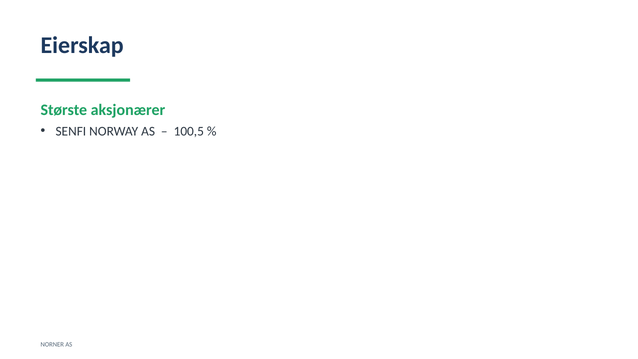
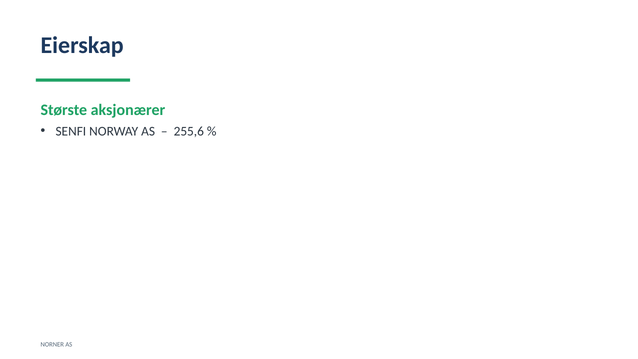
100,5: 100,5 -> 255,6
